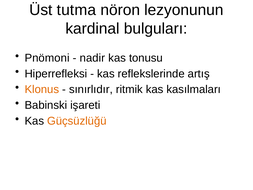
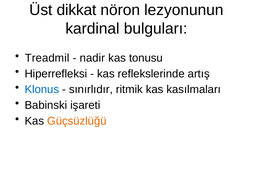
tutma: tutma -> dikkat
Pnömoni: Pnömoni -> Treadmil
Klonus colour: orange -> blue
